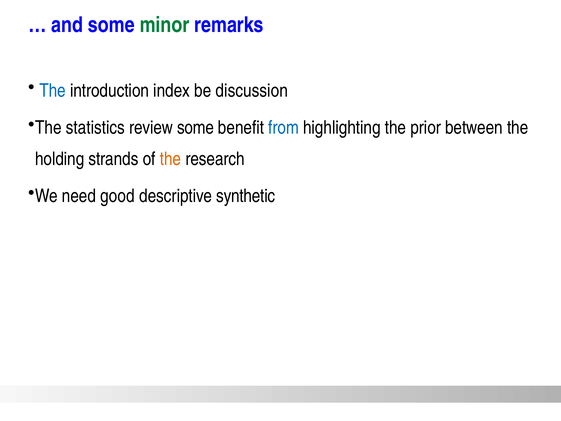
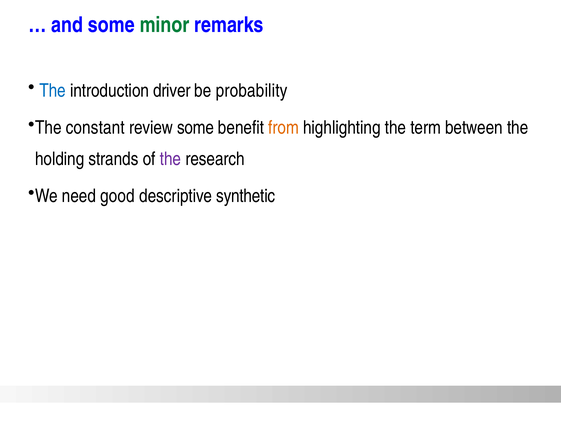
index: index -> driver
discussion: discussion -> probability
statistics: statistics -> constant
from colour: blue -> orange
prior: prior -> term
the at (170, 159) colour: orange -> purple
